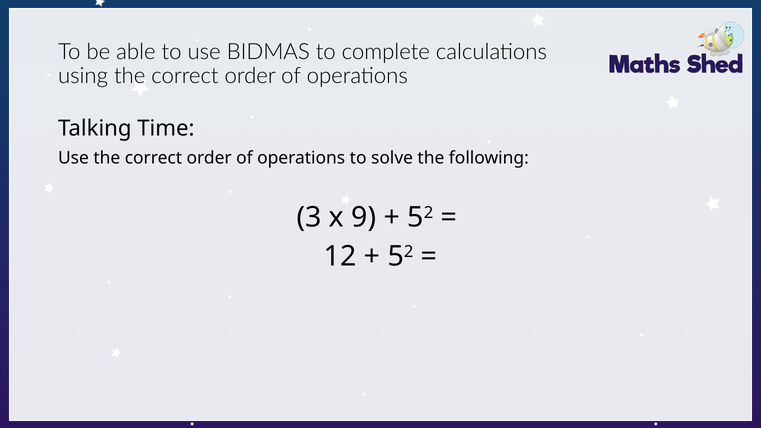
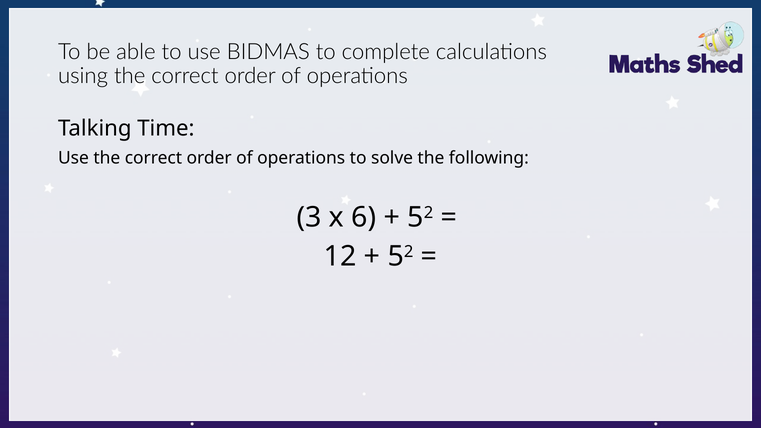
9: 9 -> 6
